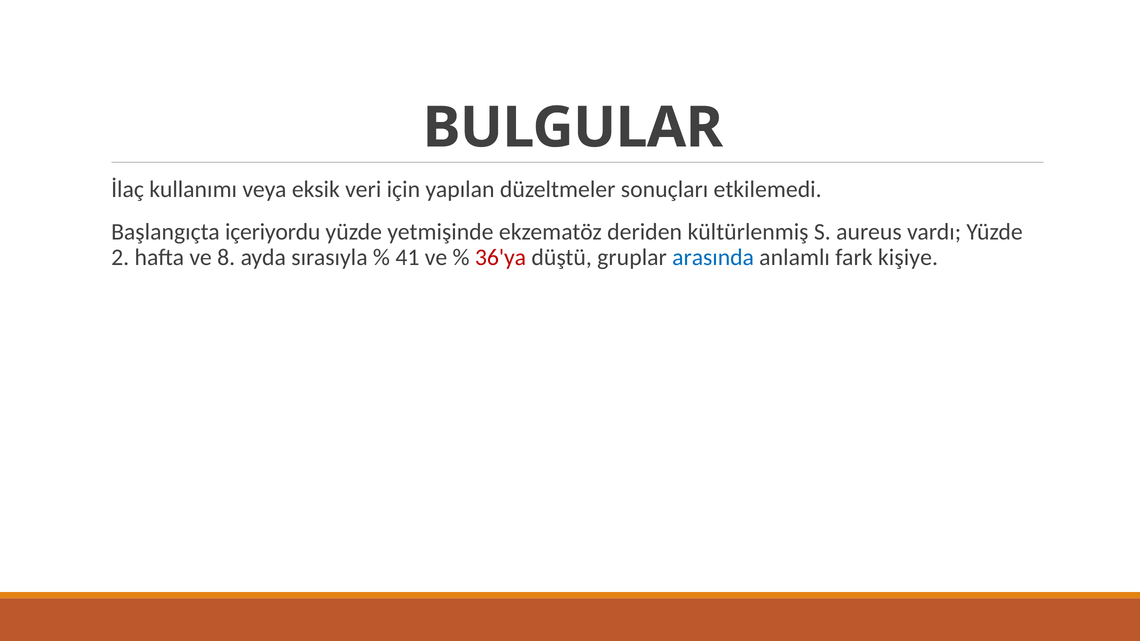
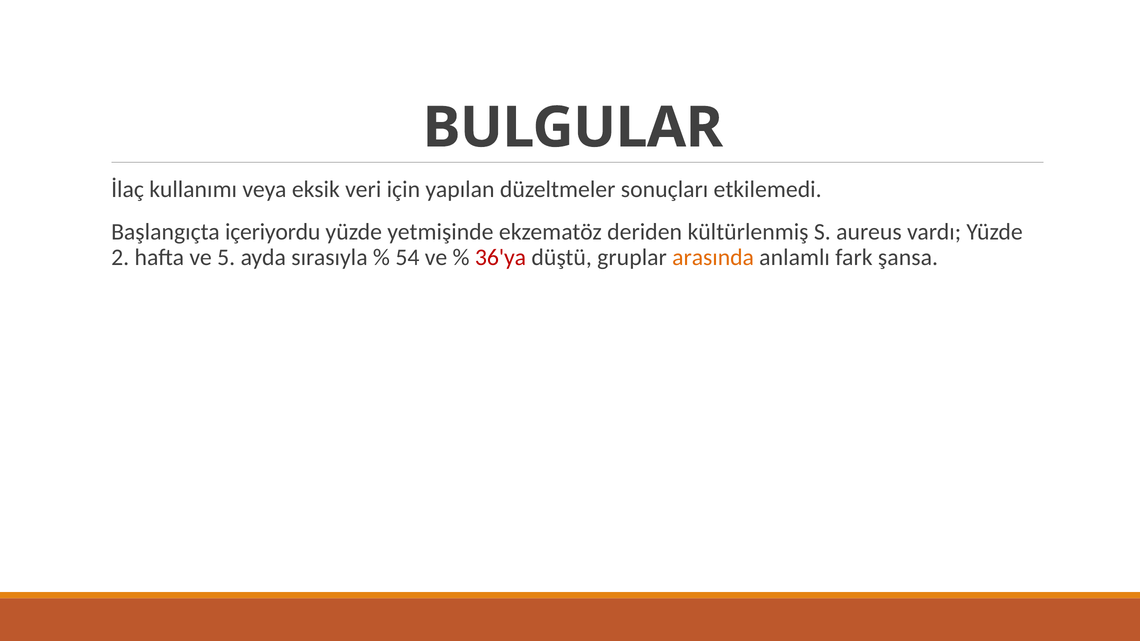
8: 8 -> 5
41: 41 -> 54
arasında colour: blue -> orange
kişiye: kişiye -> şansa
